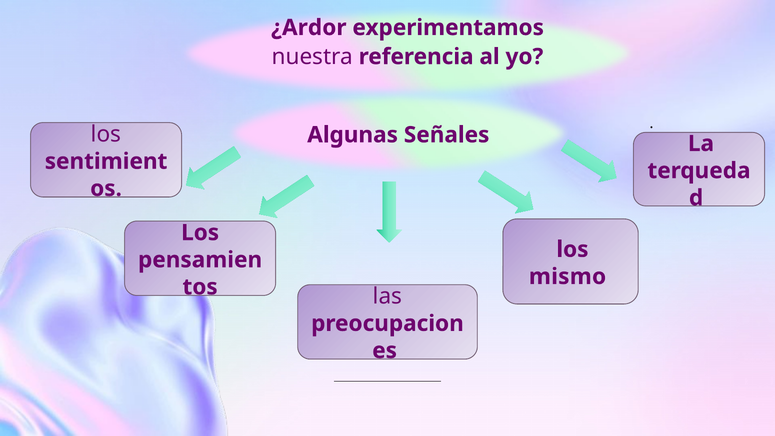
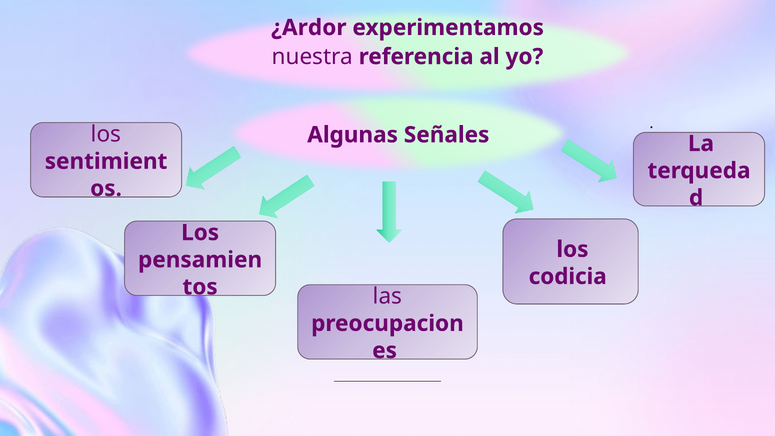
mismo: mismo -> codicia
